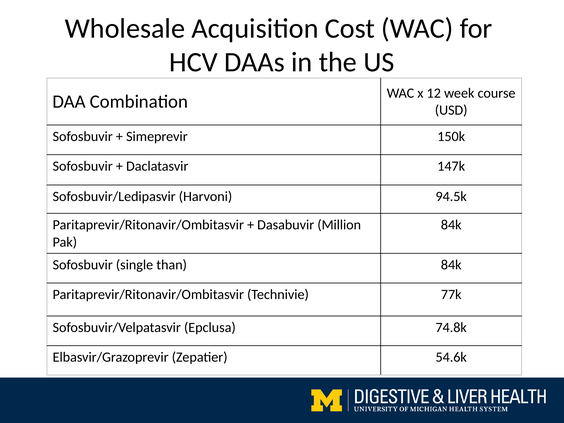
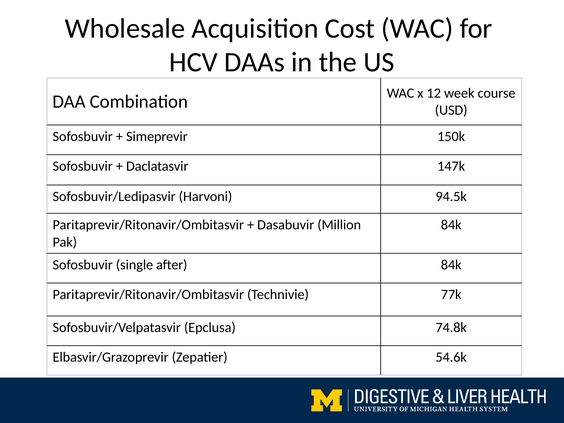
than: than -> after
